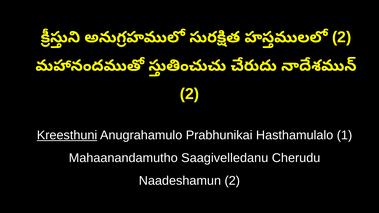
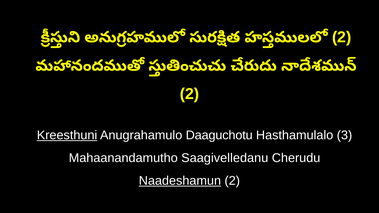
Prabhunikai: Prabhunikai -> Daaguchotu
1: 1 -> 3
Naadeshamun underline: none -> present
